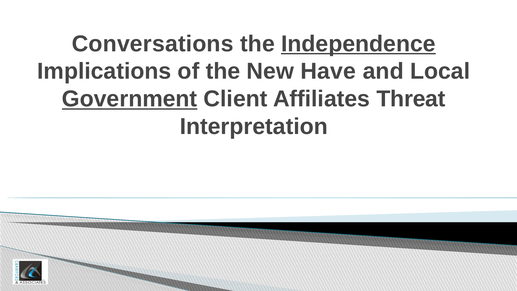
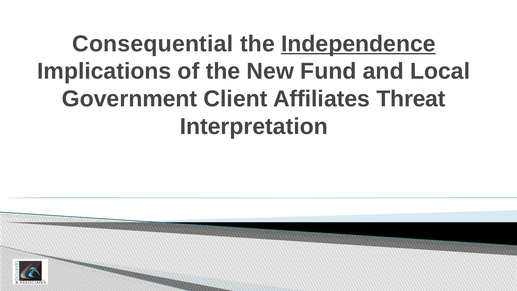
Conversations: Conversations -> Consequential
Have: Have -> Fund
Government underline: present -> none
